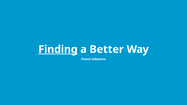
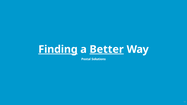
Better underline: none -> present
